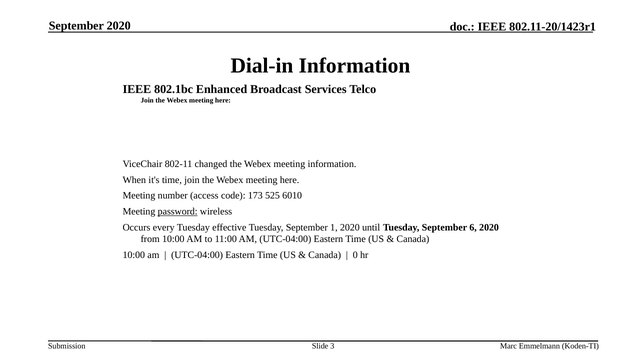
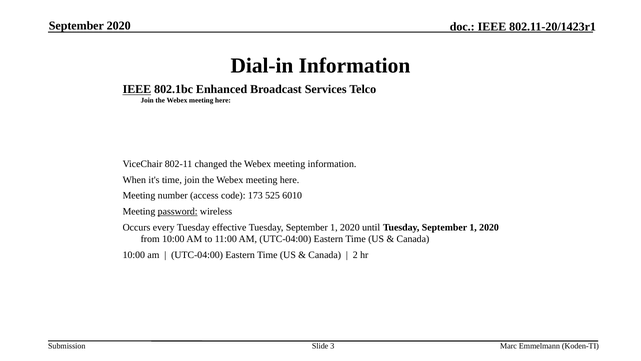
IEEE at (137, 89) underline: none -> present
until Tuesday September 6: 6 -> 1
0: 0 -> 2
